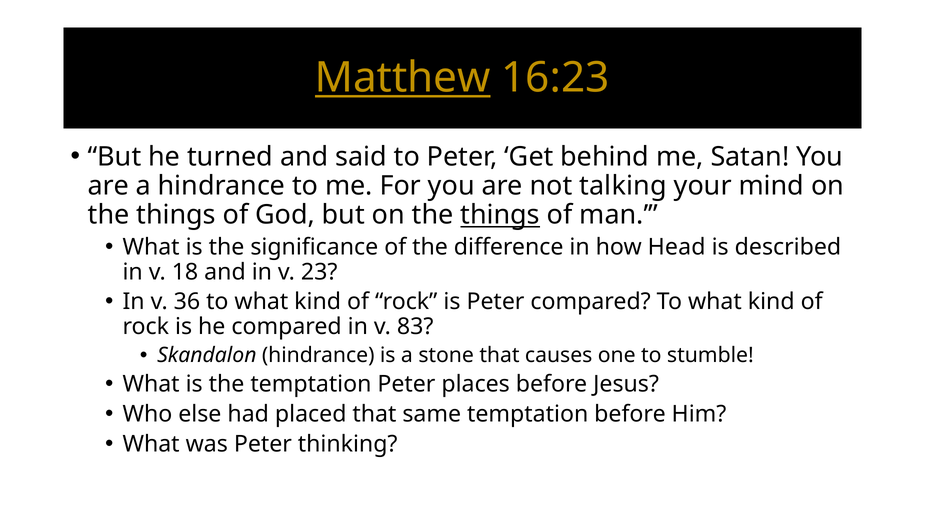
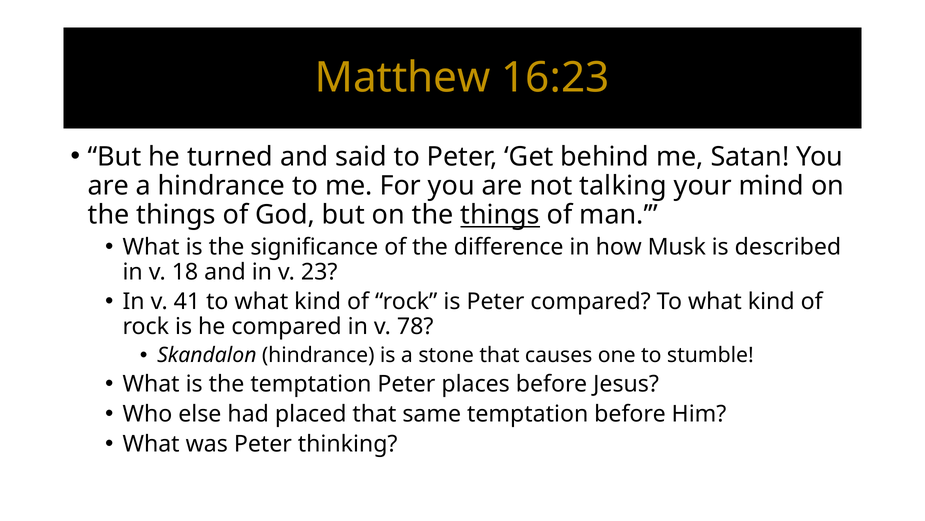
Matthew underline: present -> none
Head: Head -> Musk
36: 36 -> 41
83: 83 -> 78
